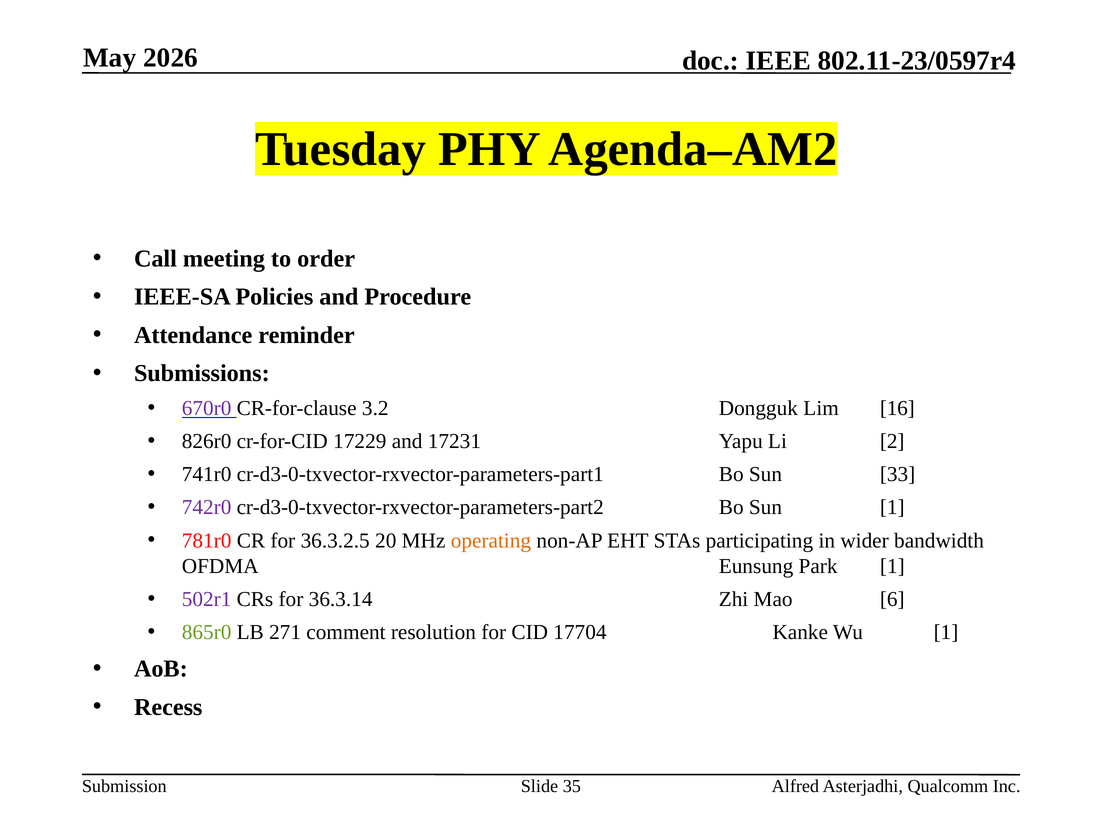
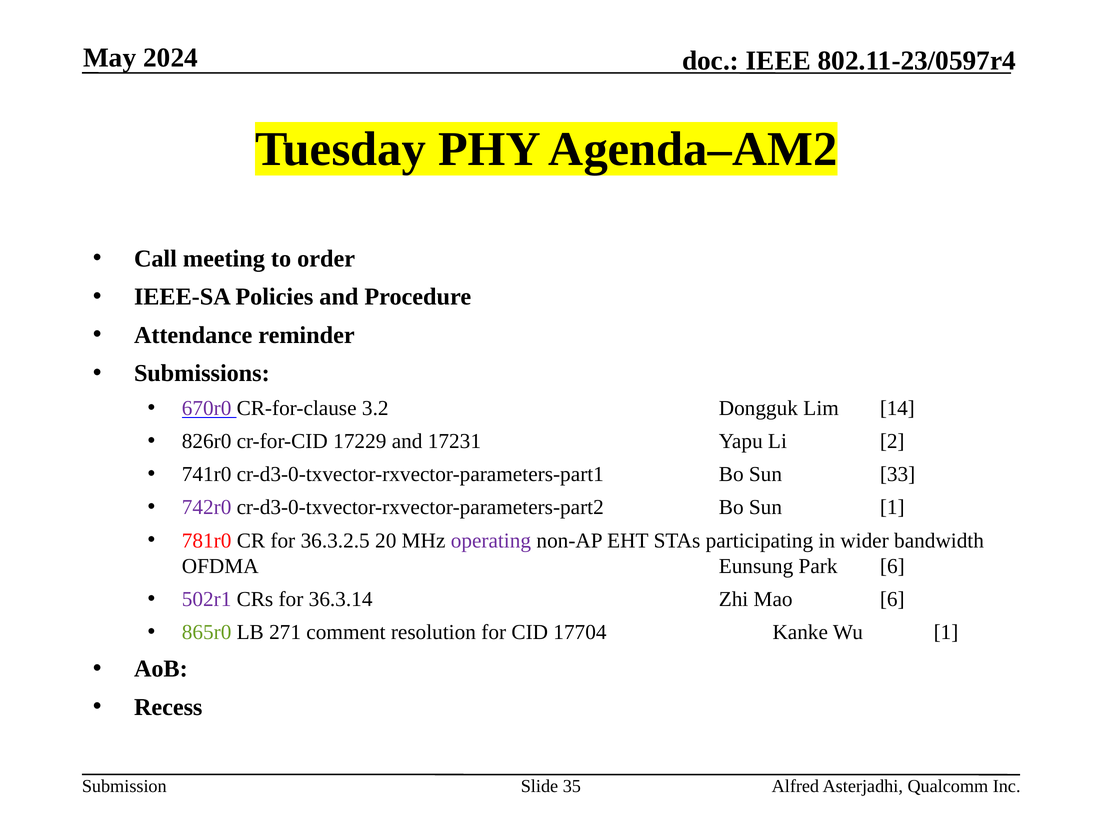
2026: 2026 -> 2024
16: 16 -> 14
operating colour: orange -> purple
Park 1: 1 -> 6
